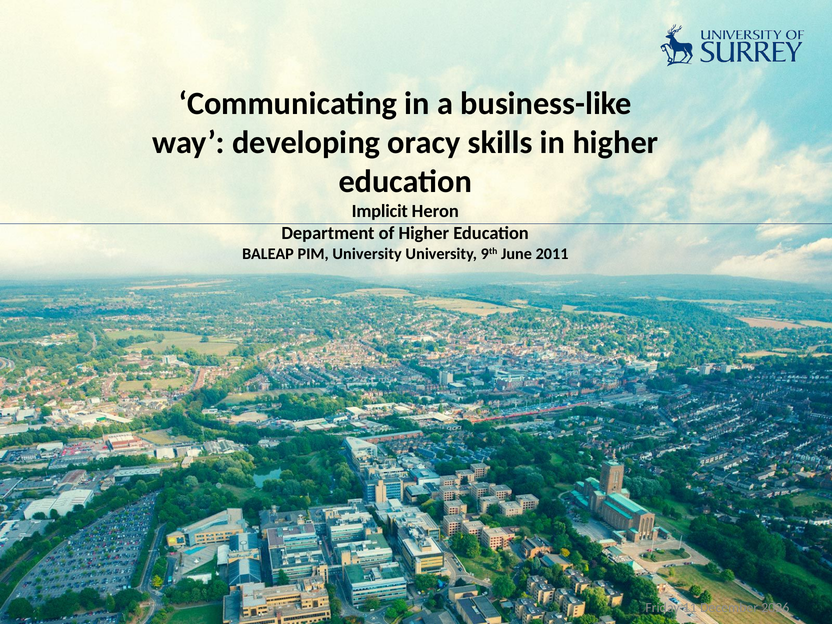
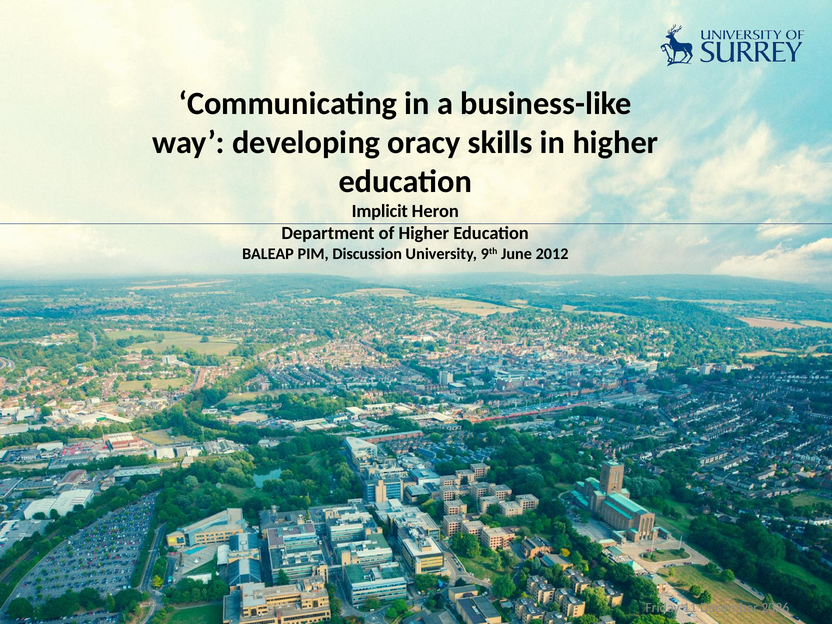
PIM University: University -> Discussion
2011: 2011 -> 2012
